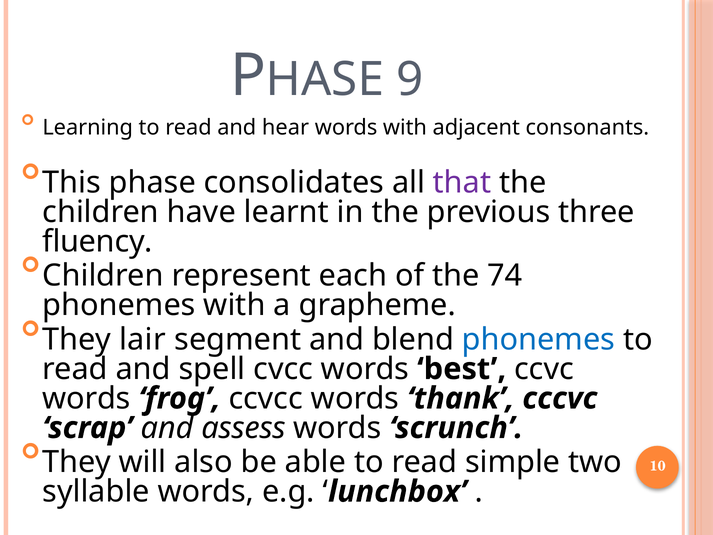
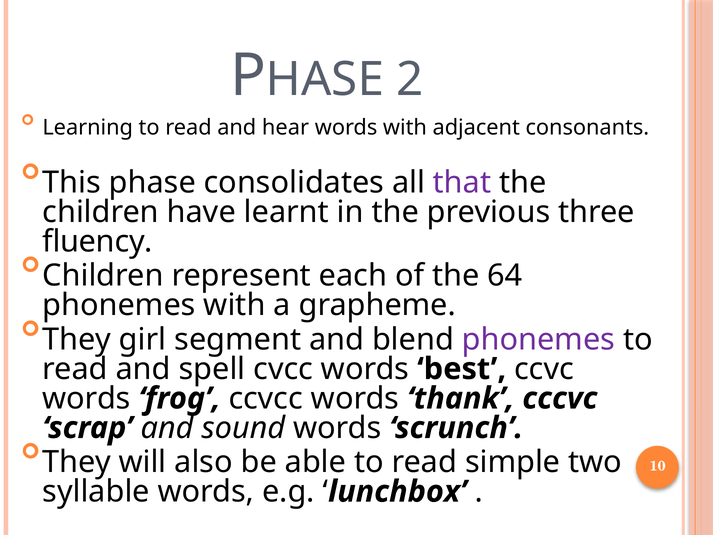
9: 9 -> 2
74: 74 -> 64
lair: lair -> girl
phonemes at (539, 339) colour: blue -> purple
assess: assess -> sound
